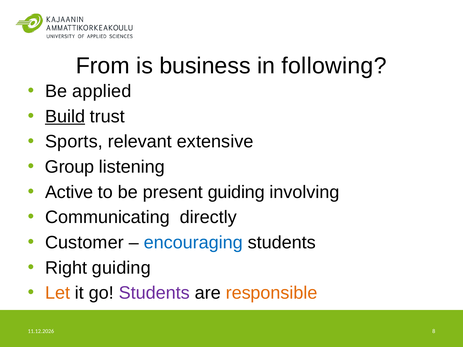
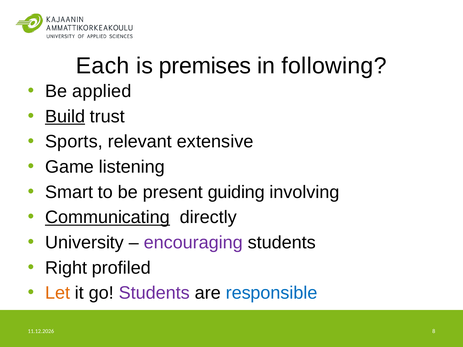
From: From -> Each
business: business -> premises
Group: Group -> Game
Active: Active -> Smart
Communicating underline: none -> present
Customer: Customer -> University
encouraging colour: blue -> purple
Right guiding: guiding -> profiled
responsible colour: orange -> blue
